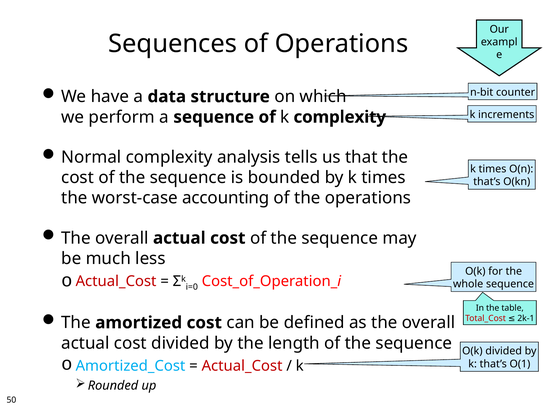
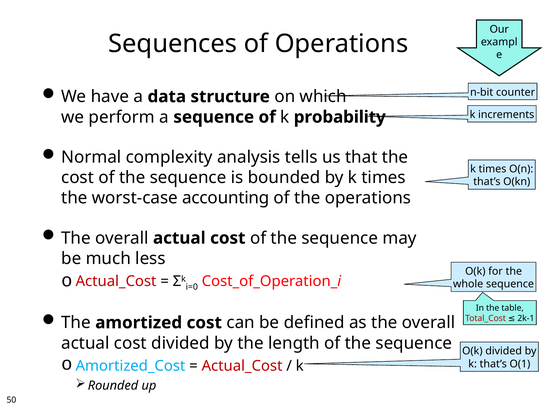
k complexity: complexity -> probability
